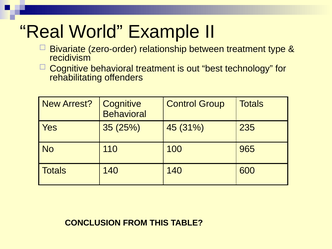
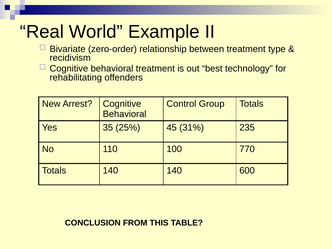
965: 965 -> 770
